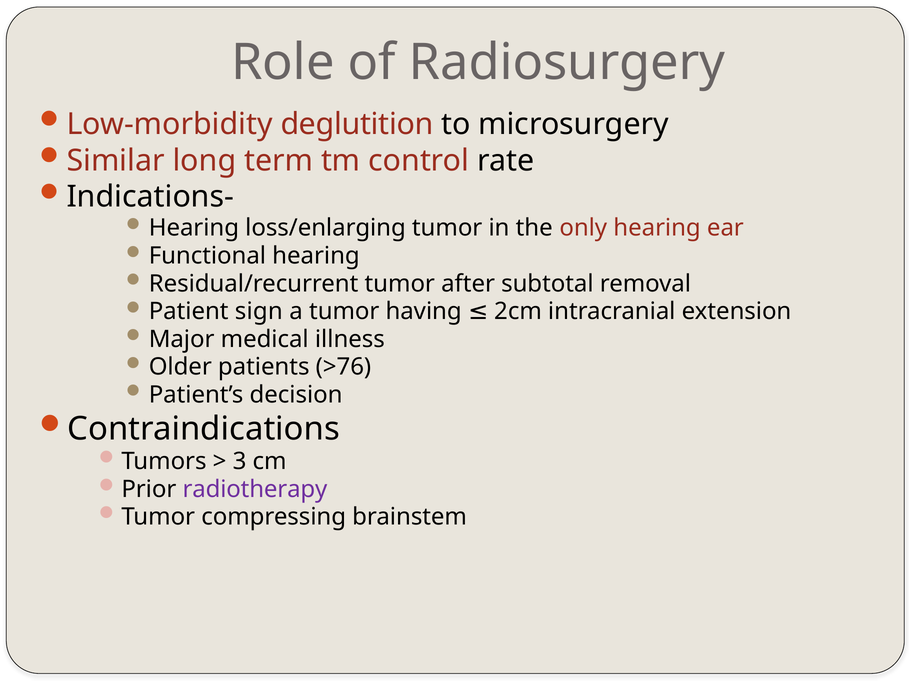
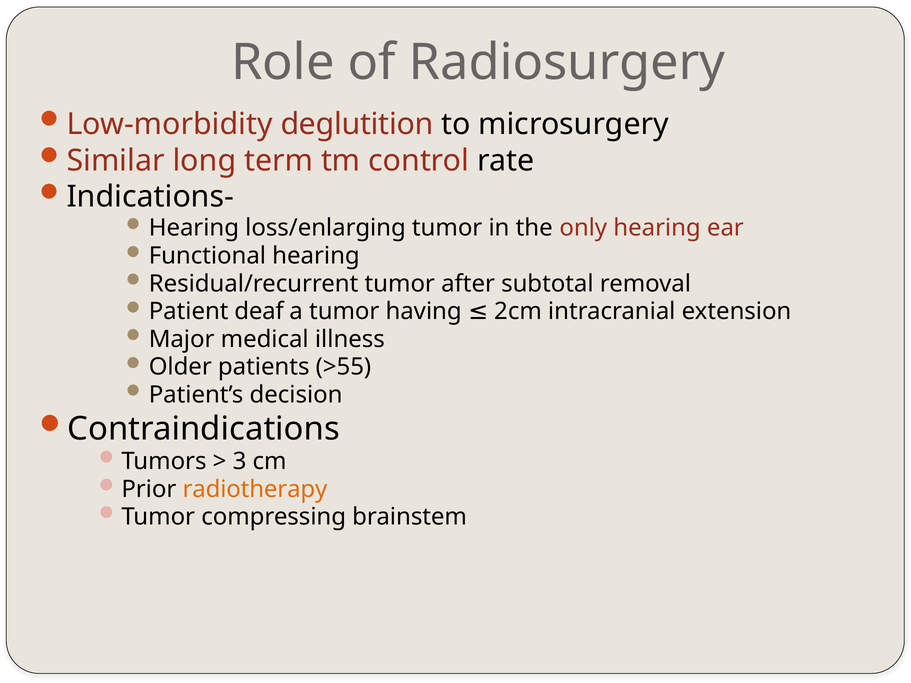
sign: sign -> deaf
>76: >76 -> >55
radiotherapy colour: purple -> orange
